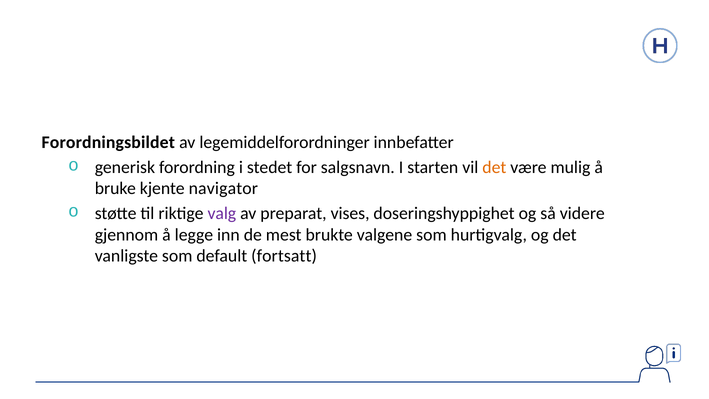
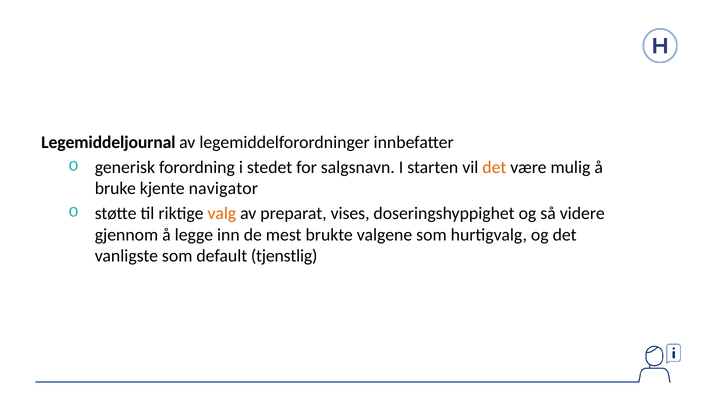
Forordningsbildet: Forordningsbildet -> Legemiddeljournal
valg colour: purple -> orange
fortsatt: fortsatt -> tjenstlig
